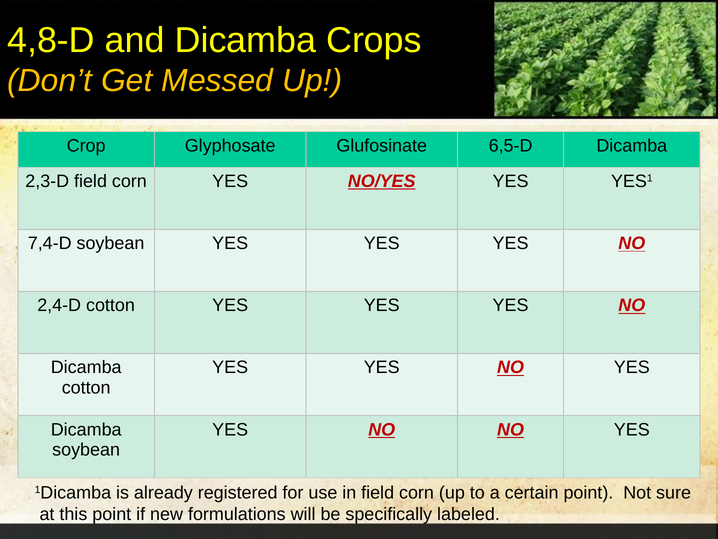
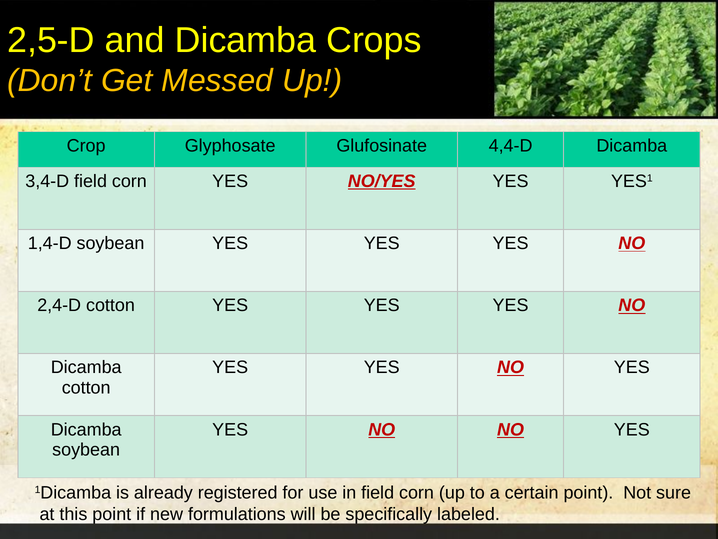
4,8-D: 4,8-D -> 2,5-D
6,5-D: 6,5-D -> 4,4-D
2,3-D: 2,3-D -> 3,4-D
7,4-D: 7,4-D -> 1,4-D
